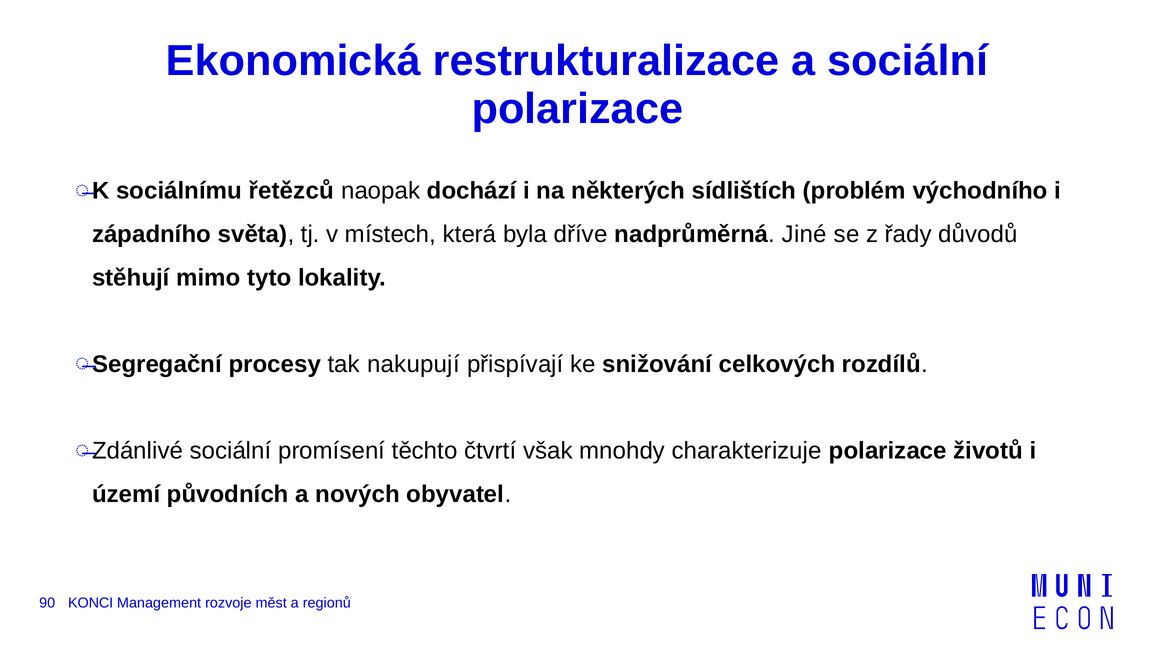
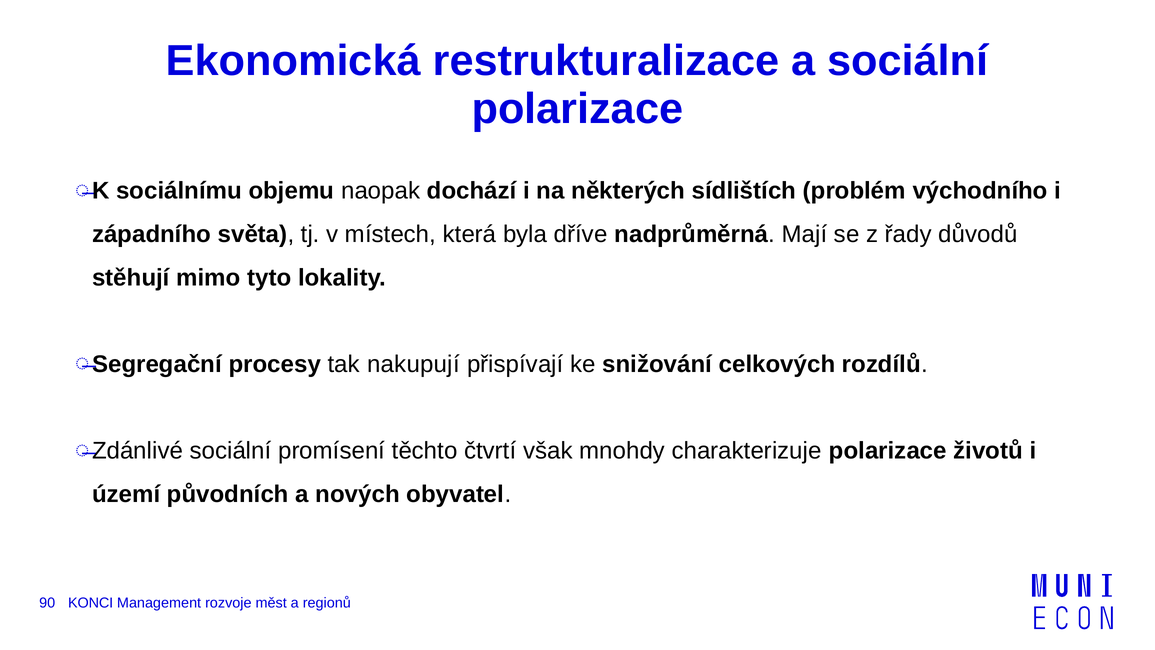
řetězců: řetězců -> objemu
Jiné: Jiné -> Mají
